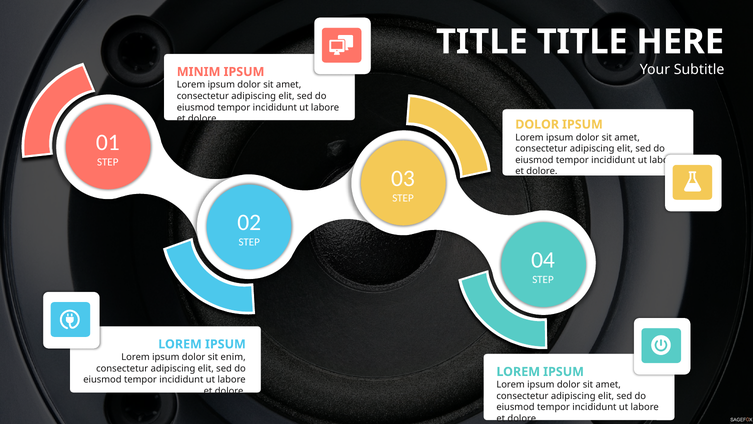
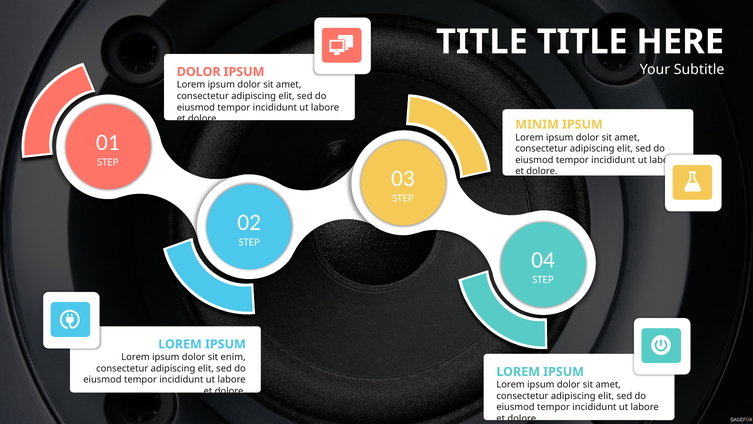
MINIM at (199, 72): MINIM -> DOLOR
DOLOR at (537, 124): DOLOR -> MINIM
